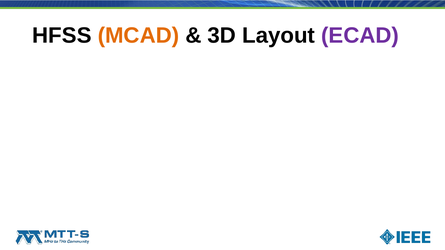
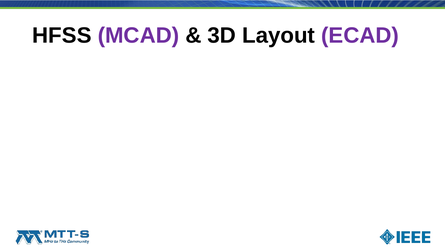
MCAD colour: orange -> purple
